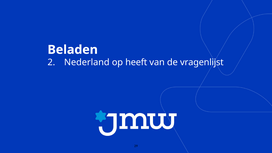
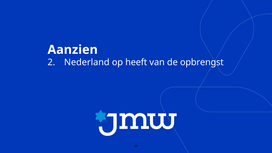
Beladen: Beladen -> Aanzien
vragenlijst: vragenlijst -> opbrengst
